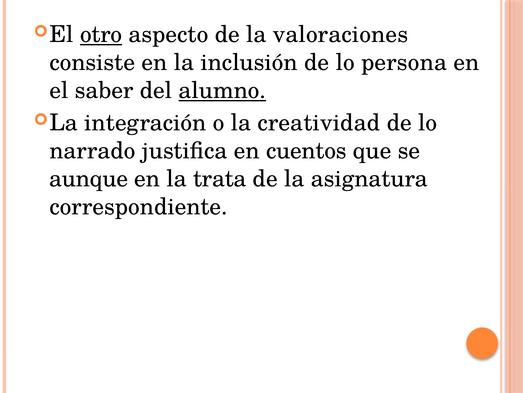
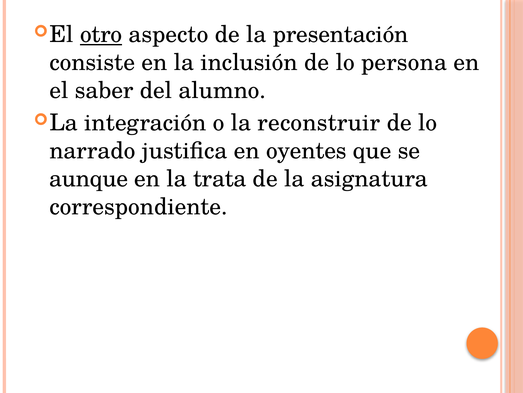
valoraciones: valoraciones -> presentación
alumno underline: present -> none
creatividad: creatividad -> reconstruir
cuentos: cuentos -> oyentes
